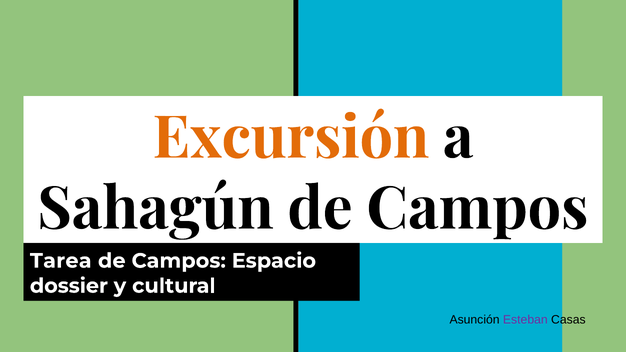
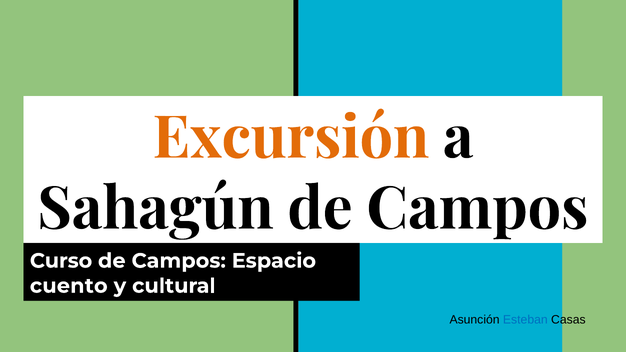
Tarea: Tarea -> Curso
dossier: dossier -> cuento
Esteban colour: purple -> blue
